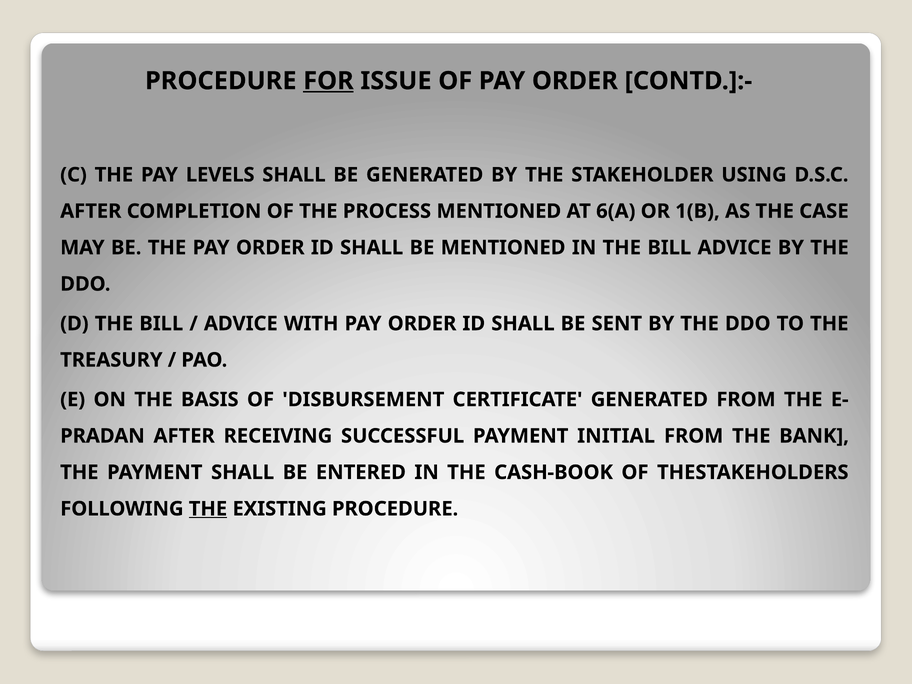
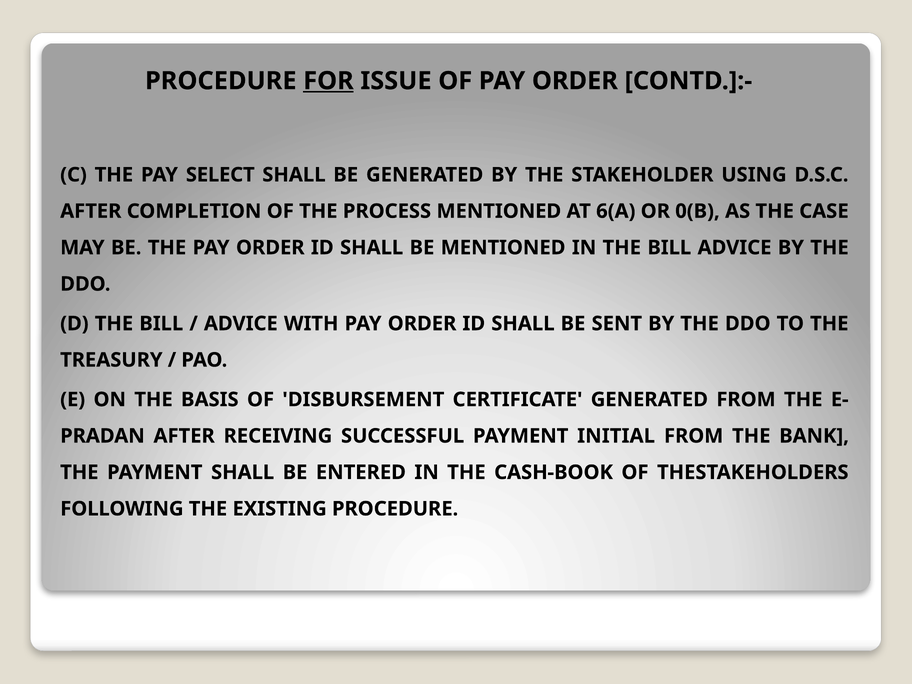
LEVELS: LEVELS -> SELECT
1(B: 1(B -> 0(B
THE at (208, 509) underline: present -> none
